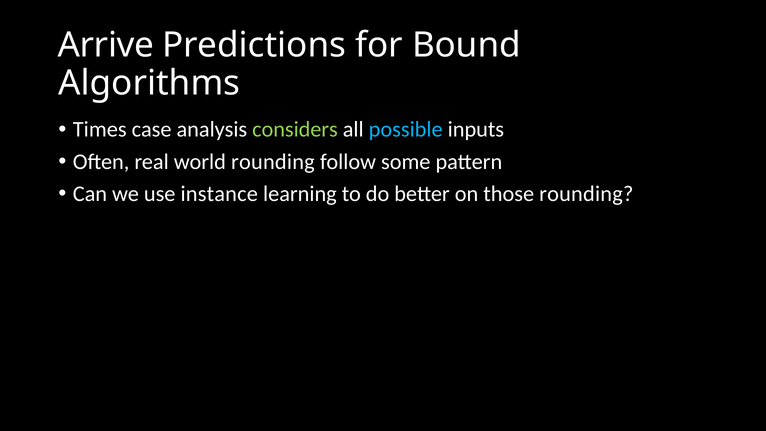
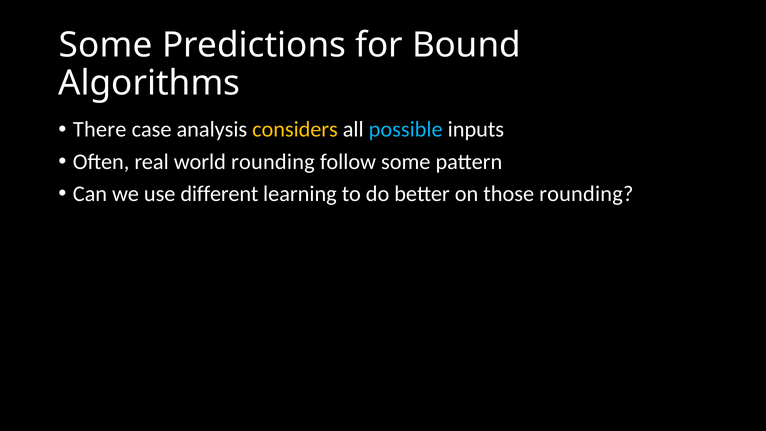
Arrive at (106, 45): Arrive -> Some
Times: Times -> There
considers colour: light green -> yellow
instance: instance -> different
